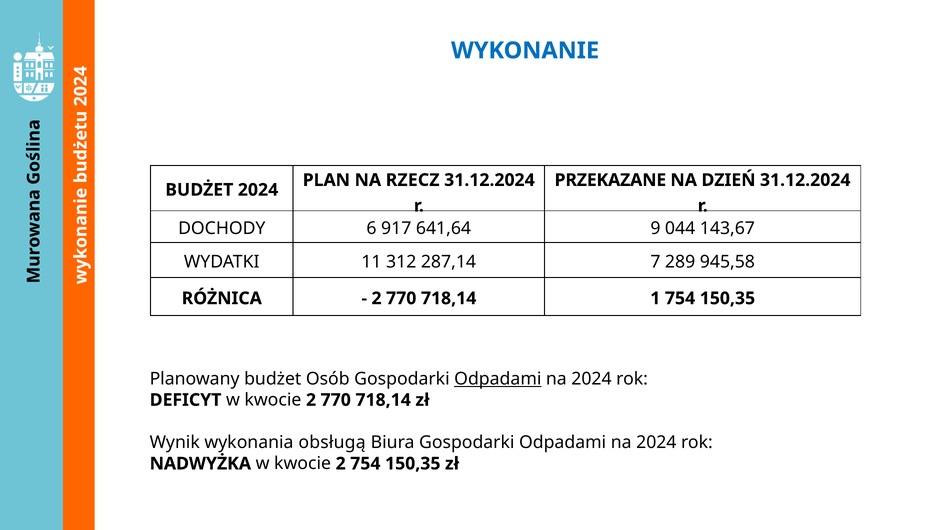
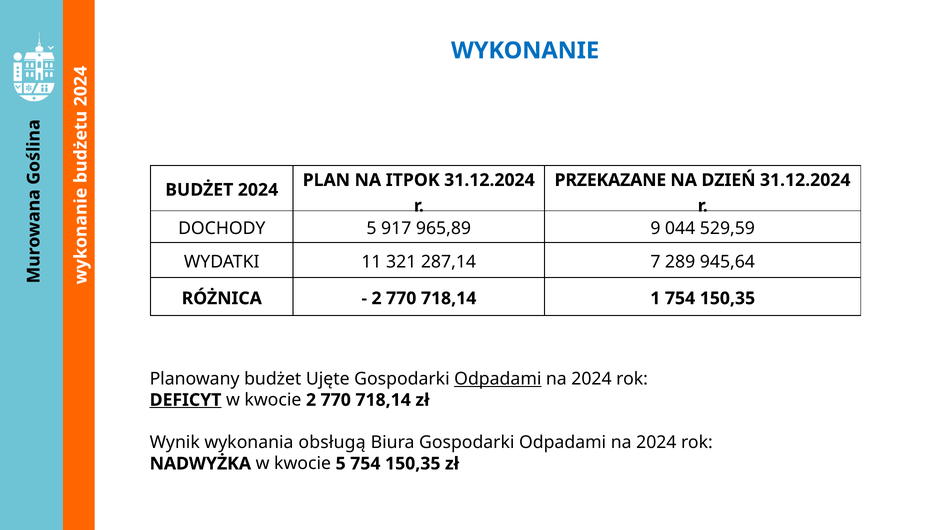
RZECZ: RZECZ -> ITPOK
DOCHODY 6: 6 -> 5
641,64: 641,64 -> 965,89
143,67: 143,67 -> 529,59
312: 312 -> 321
945,58: 945,58 -> 945,64
Osób: Osób -> Ujęte
DEFICYT underline: none -> present
NADWYŻKA w kwocie 2: 2 -> 5
